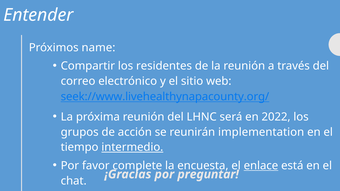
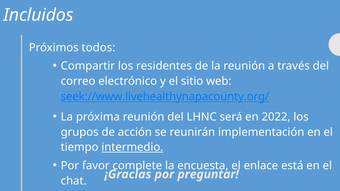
Entender: Entender -> Incluidos
name: name -> todos
implementation: implementation -> implementación
enlace underline: present -> none
